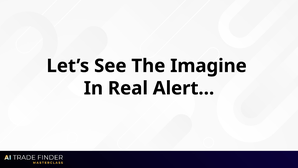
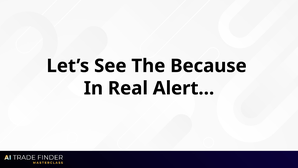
Imagine: Imagine -> Because
